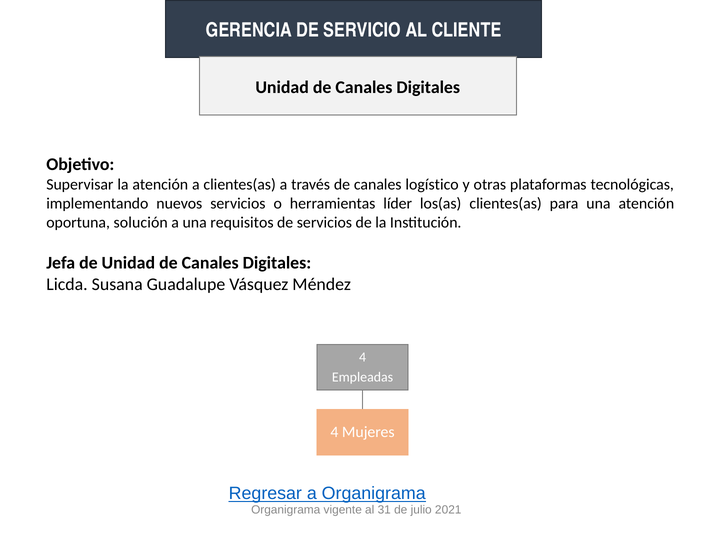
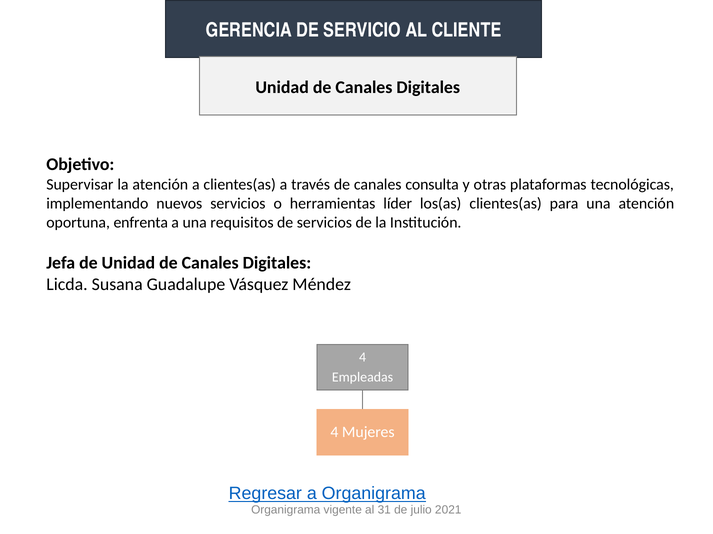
logístico: logístico -> consulta
solución: solución -> enfrenta
